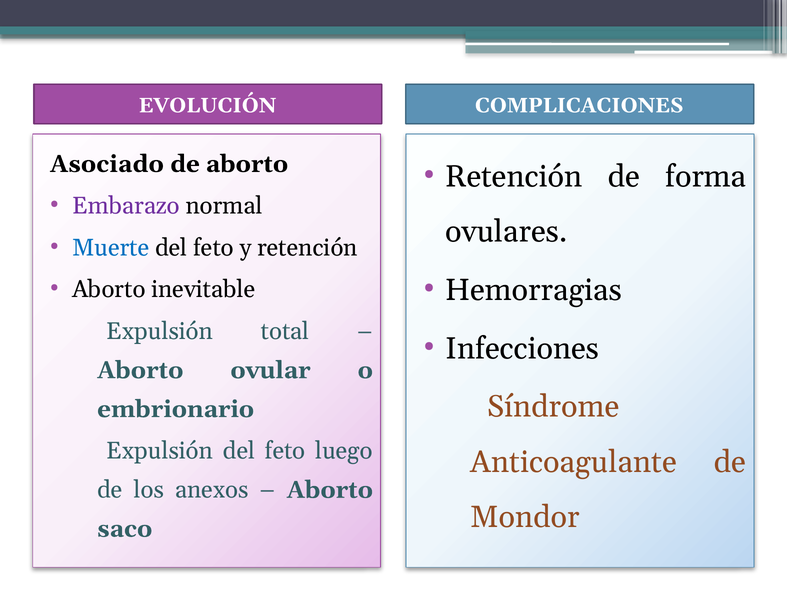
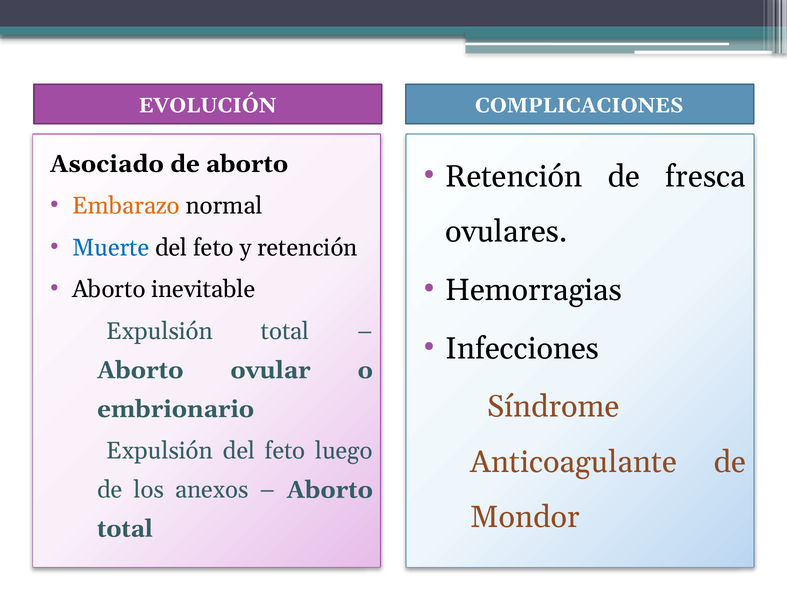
forma: forma -> fresca
Embarazo colour: purple -> orange
saco at (125, 529): saco -> total
